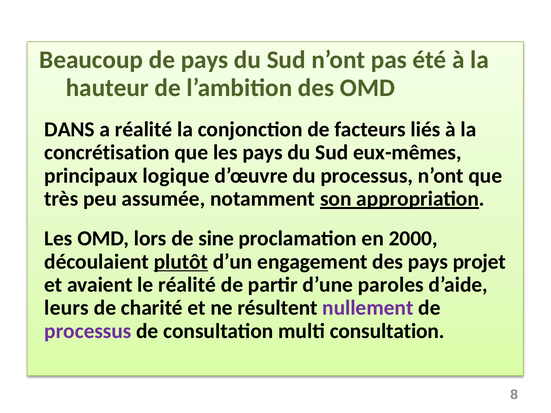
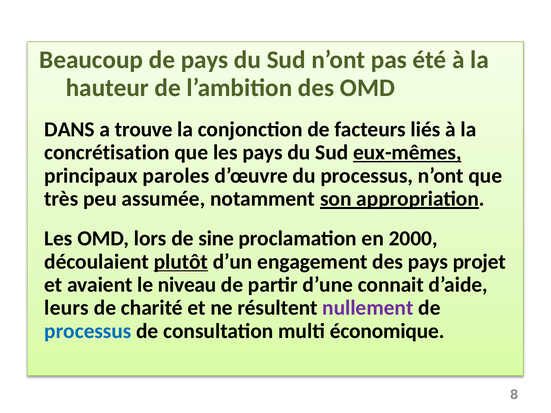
a réalité: réalité -> trouve
eux-mêmes underline: none -> present
logique: logique -> paroles
le réalité: réalité -> niveau
paroles: paroles -> connait
processus at (88, 331) colour: purple -> blue
multi consultation: consultation -> économique
